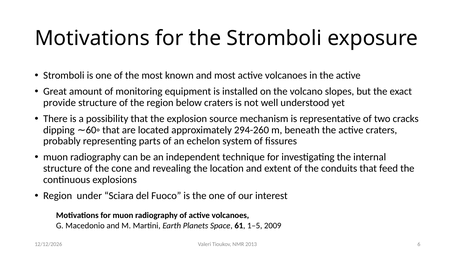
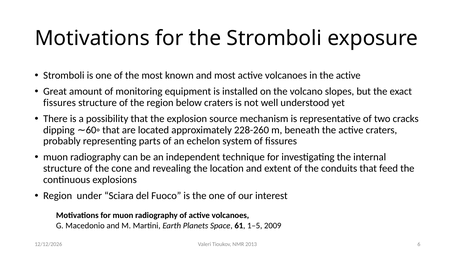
provide at (60, 103): provide -> fissures
294-260: 294-260 -> 228-260
